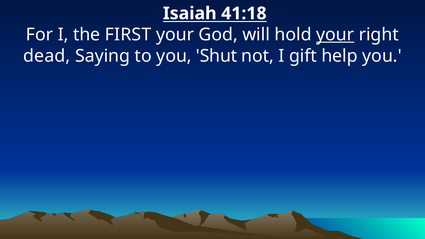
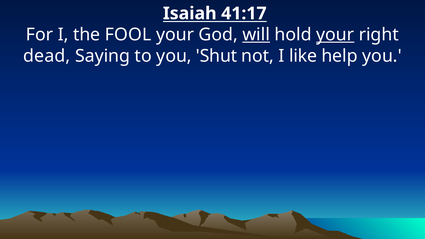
41:18: 41:18 -> 41:17
FIRST: FIRST -> FOOL
will underline: none -> present
gift: gift -> like
